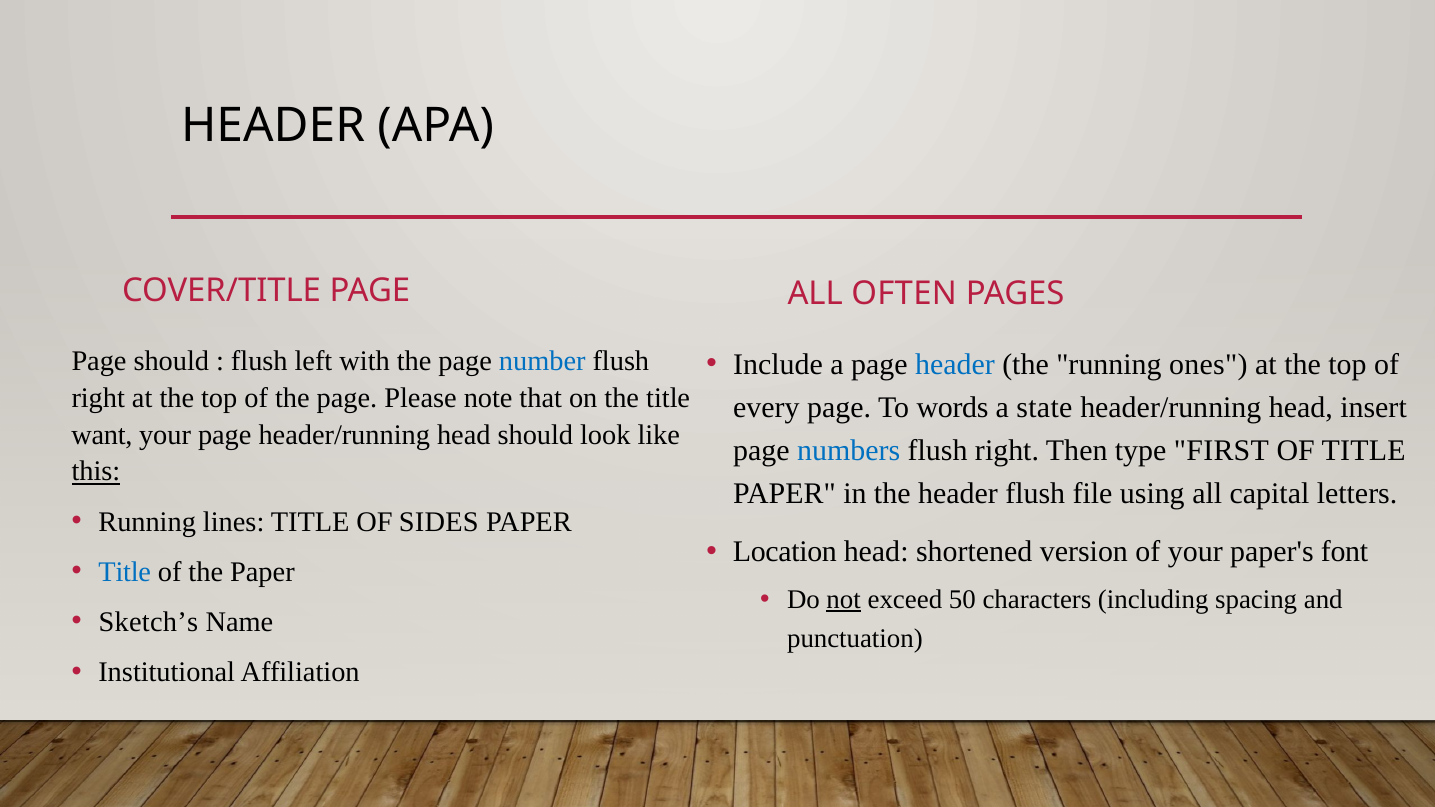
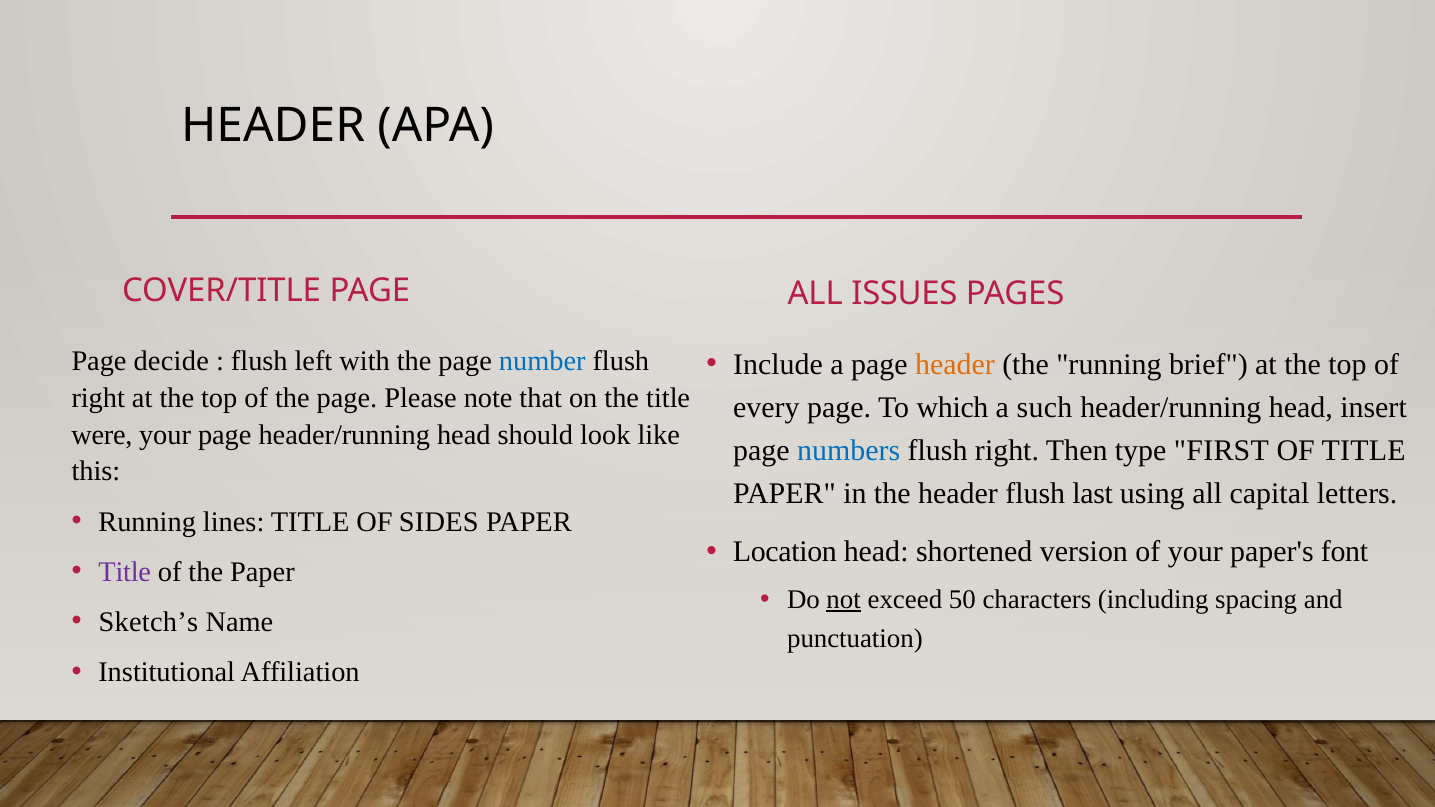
OFTEN: OFTEN -> ISSUES
Page should: should -> decide
header at (955, 365) colour: blue -> orange
ones: ones -> brief
words: words -> which
state: state -> such
want: want -> were
this underline: present -> none
file: file -> last
Title at (125, 572) colour: blue -> purple
